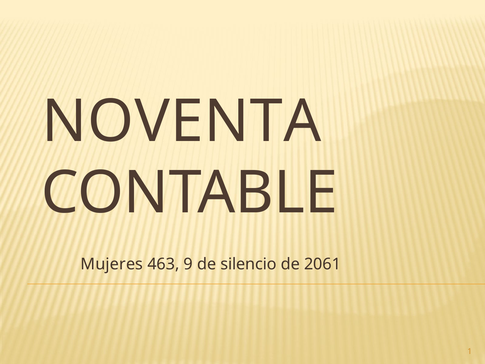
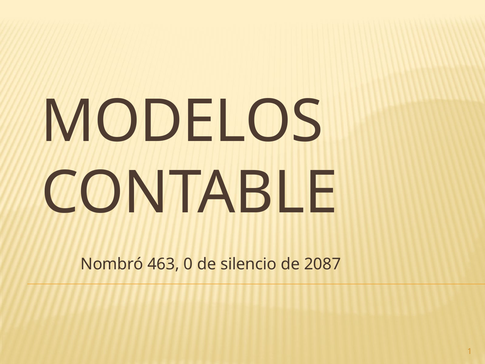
NOVENTA: NOVENTA -> MODELOS
Mujeres: Mujeres -> Nombró
9: 9 -> 0
2061: 2061 -> 2087
